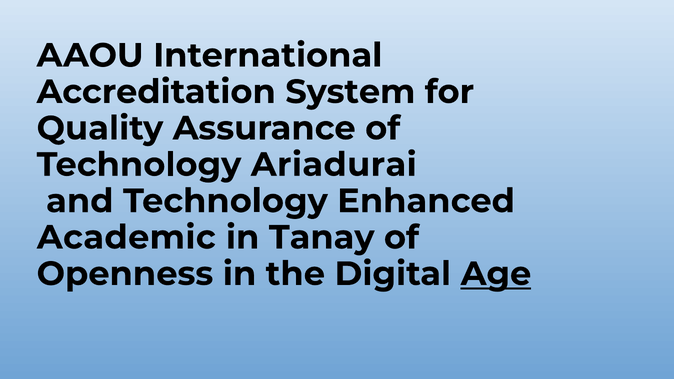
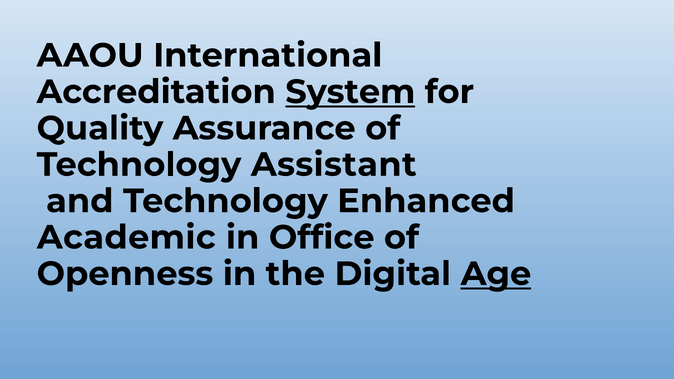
System underline: none -> present
Ariadurai: Ariadurai -> Assistant
Tanay: Tanay -> Office
